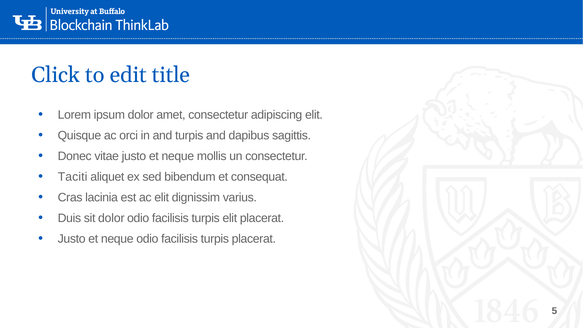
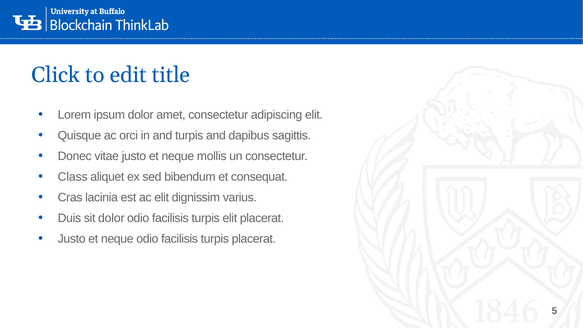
Taciti: Taciti -> Class
